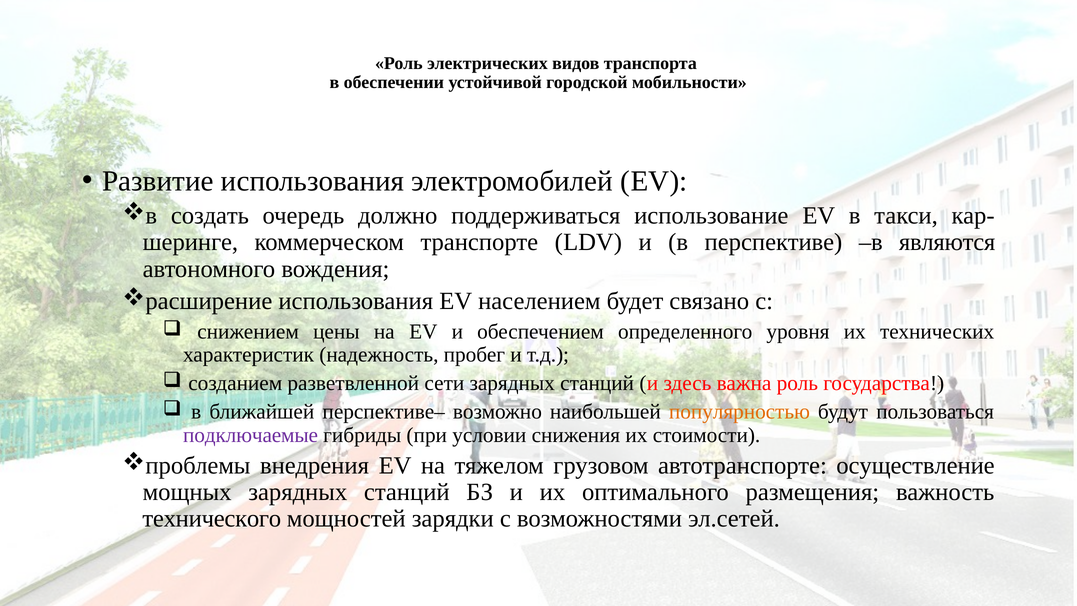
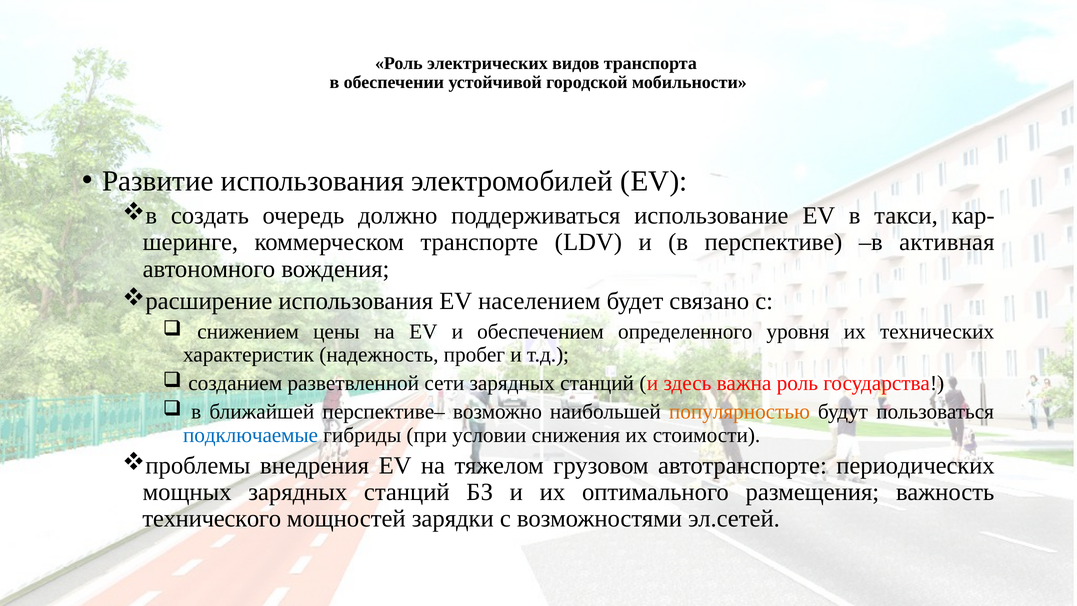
являются: являются -> активная
подключаемые colour: purple -> blue
осуществление: осуществление -> периодических
